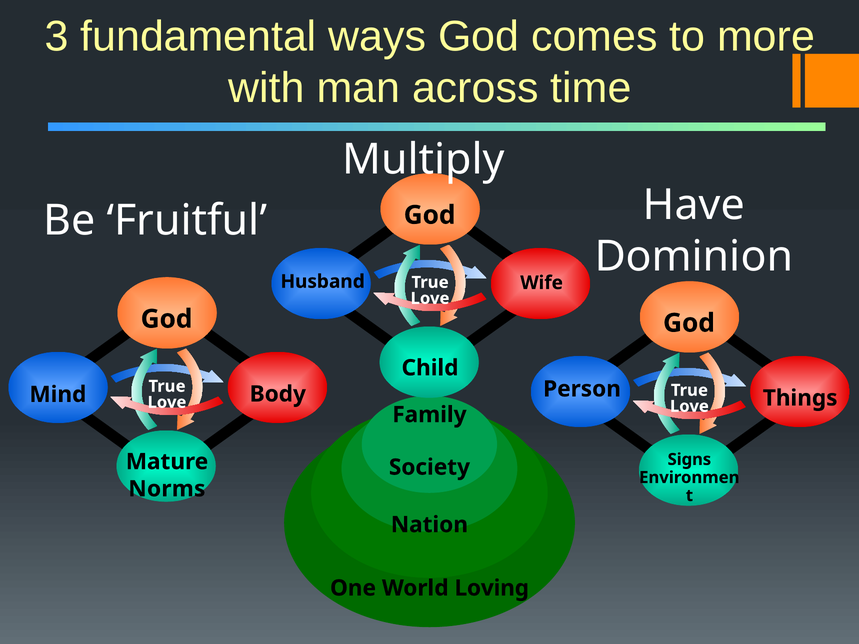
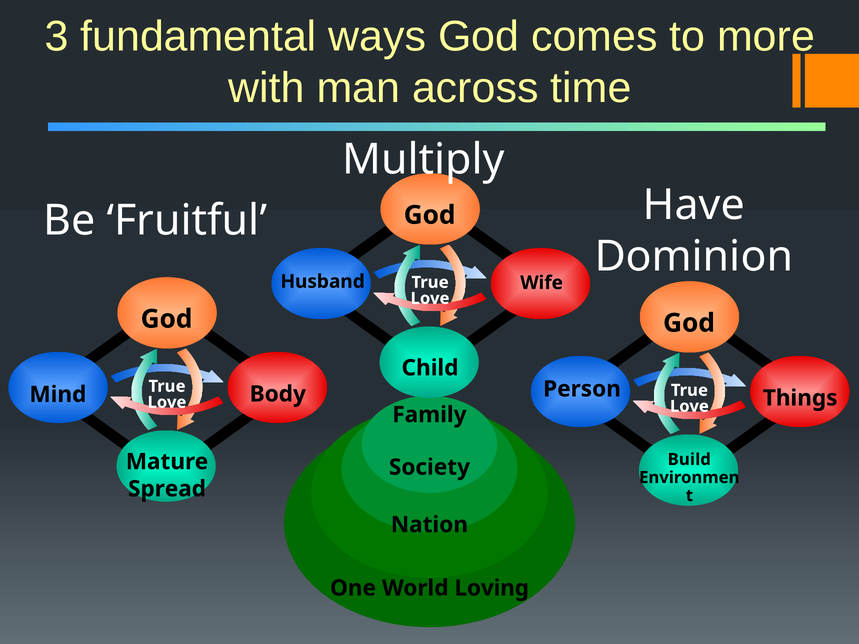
Signs: Signs -> Build
Norms: Norms -> Spread
